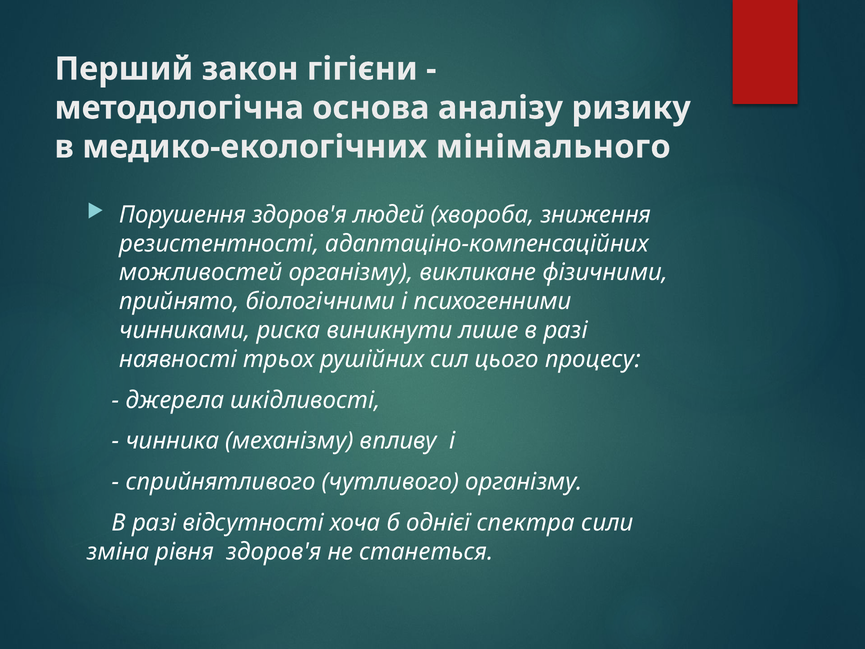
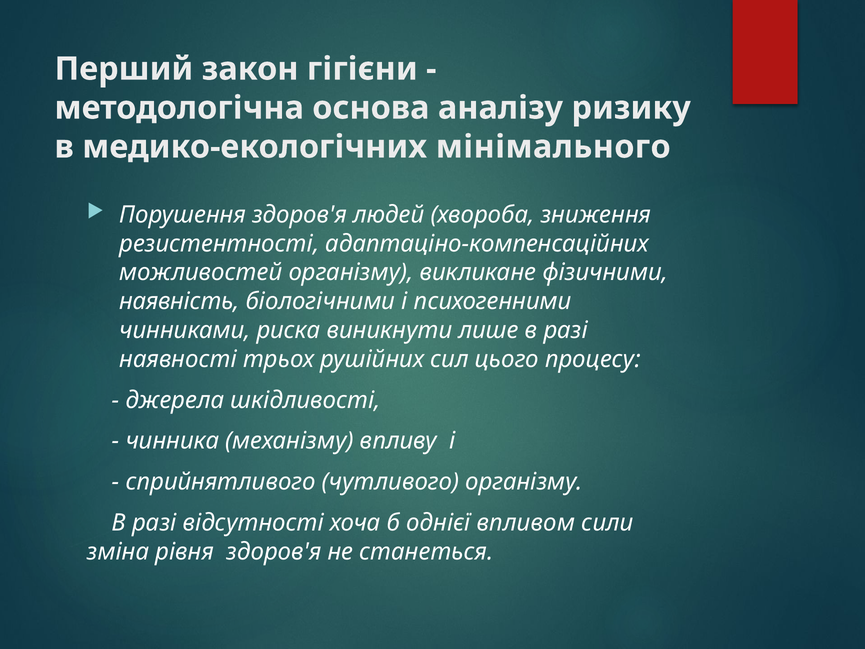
прийнято: прийнято -> наявність
спектра: спектра -> впливом
